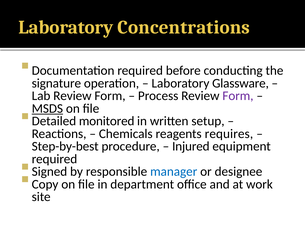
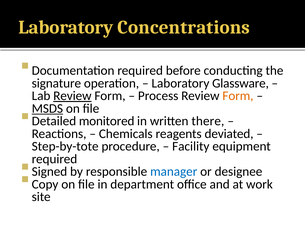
Review at (72, 96) underline: none -> present
Form at (238, 96) colour: purple -> orange
setup: setup -> there
requires: requires -> deviated
Step-by-best: Step-by-best -> Step-by-tote
Injured: Injured -> Facility
